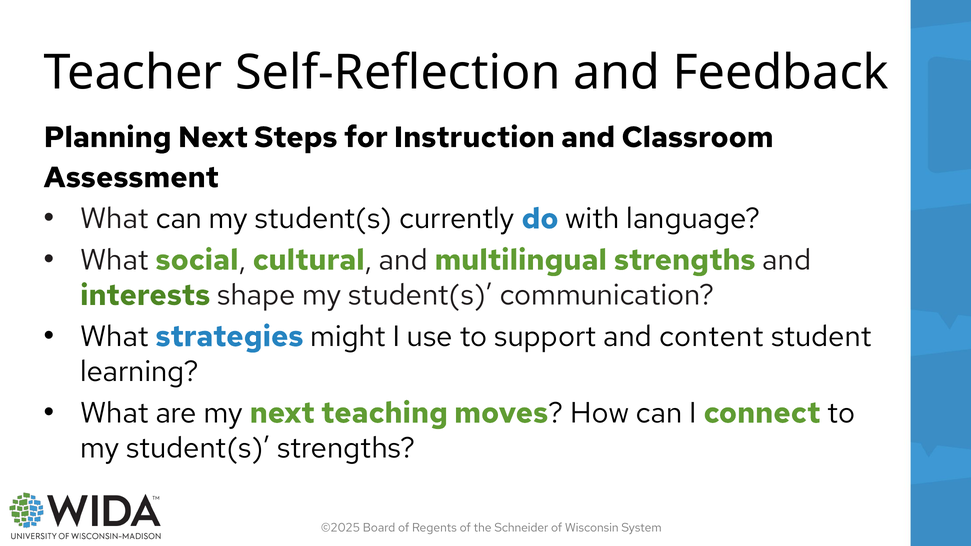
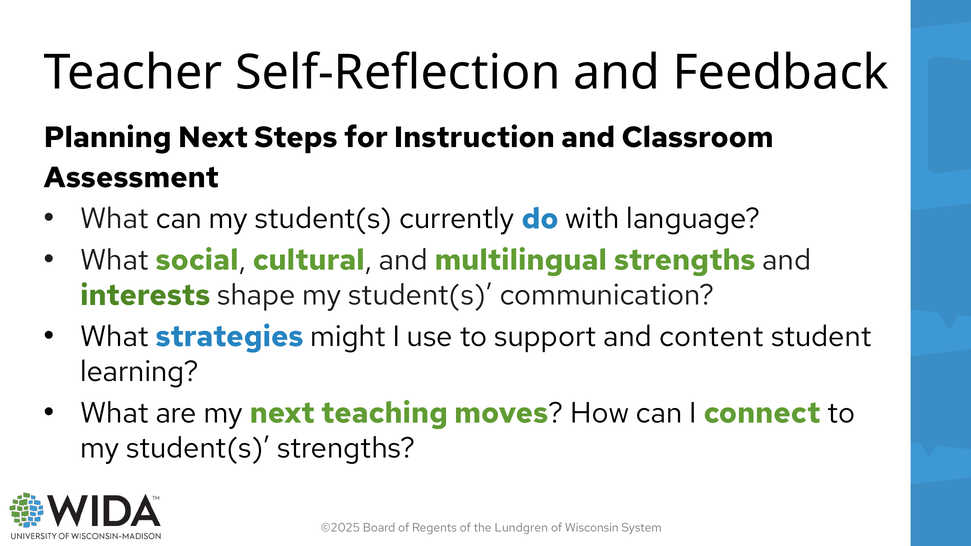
Schneider: Schneider -> Lundgren
